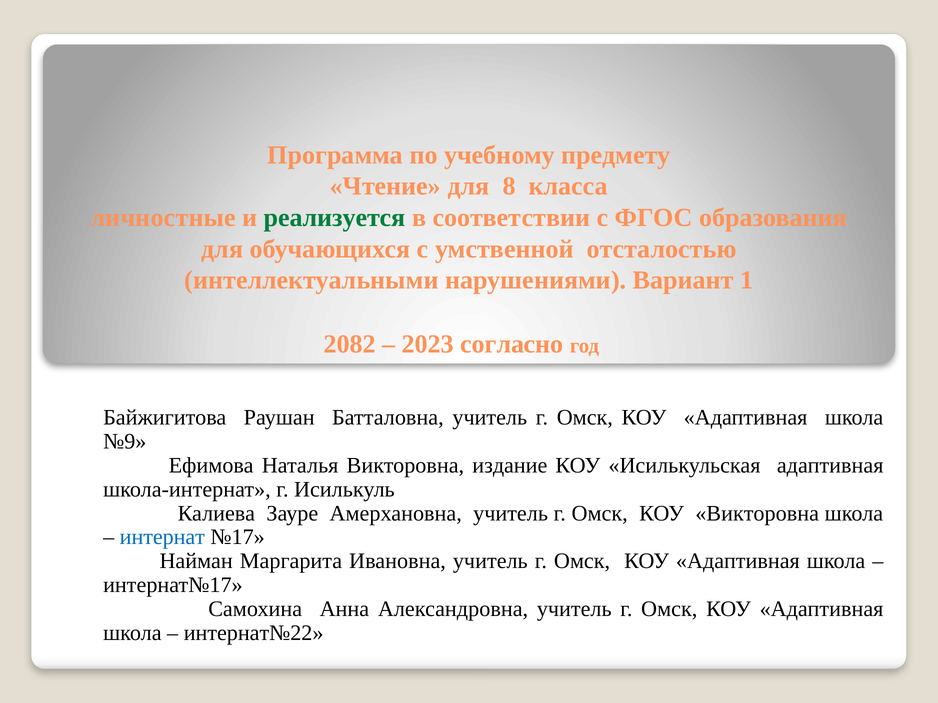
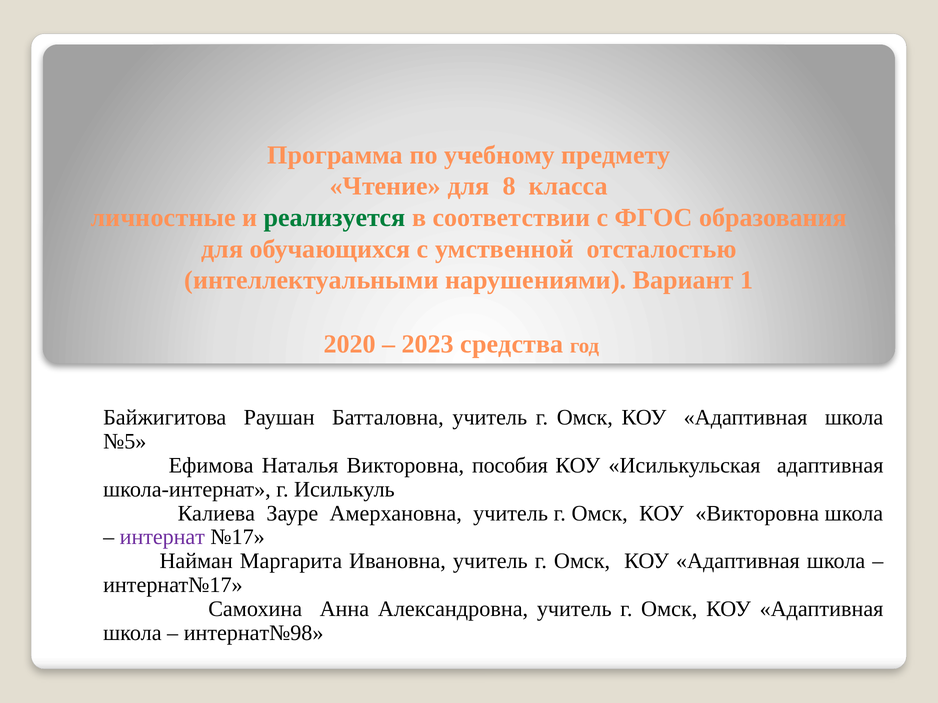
2082: 2082 -> 2020
согласно: согласно -> средства
№9: №9 -> №5
издание: издание -> пособия
интернат colour: blue -> purple
интернат№22: интернат№22 -> интернат№98
